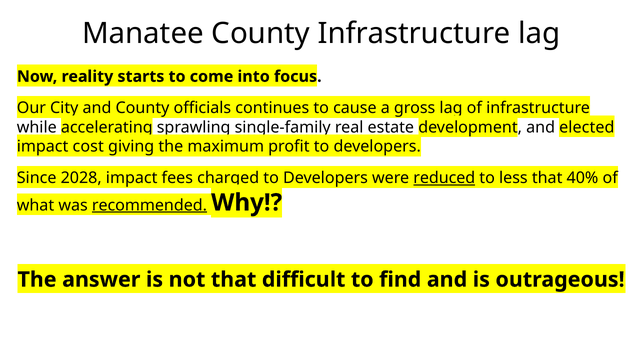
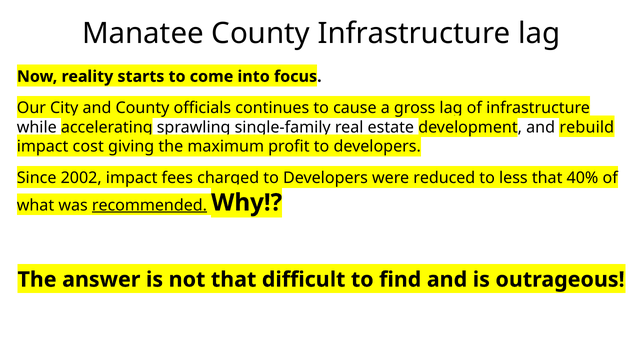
elected: elected -> rebuild
2028: 2028 -> 2002
reduced underline: present -> none
